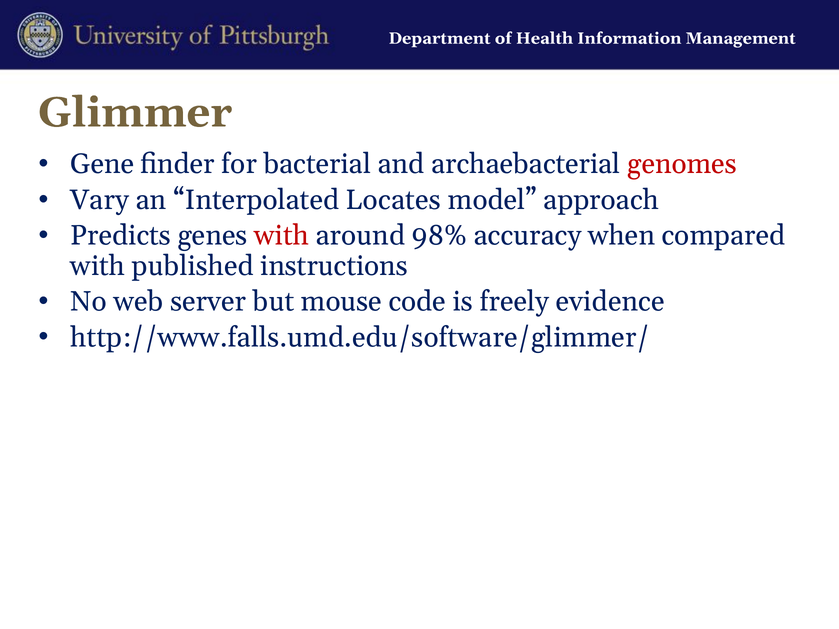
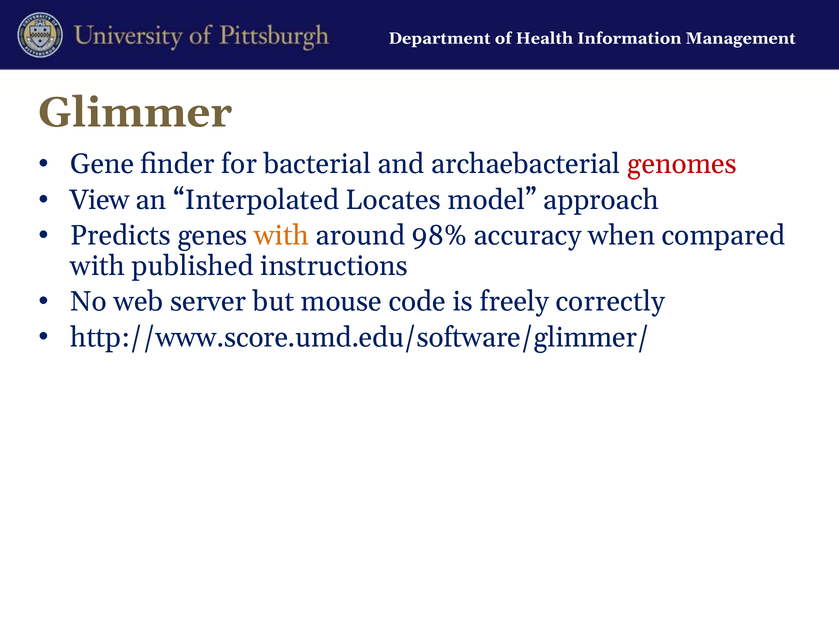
Vary: Vary -> View
with at (282, 236) colour: red -> orange
evidence: evidence -> correctly
http://www.falls.umd.edu/software/glimmer/: http://www.falls.umd.edu/software/glimmer/ -> http://www.score.umd.edu/software/glimmer/
